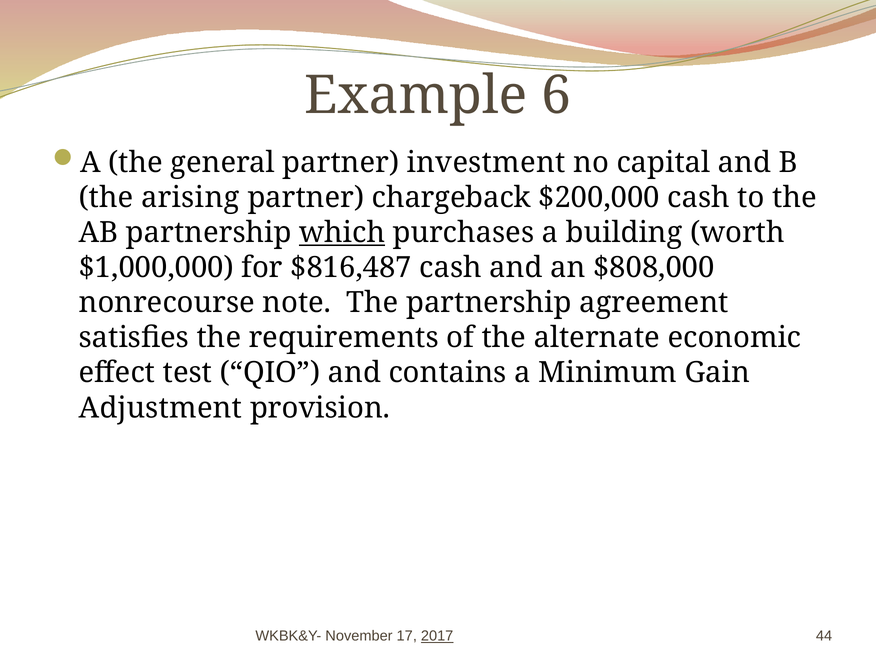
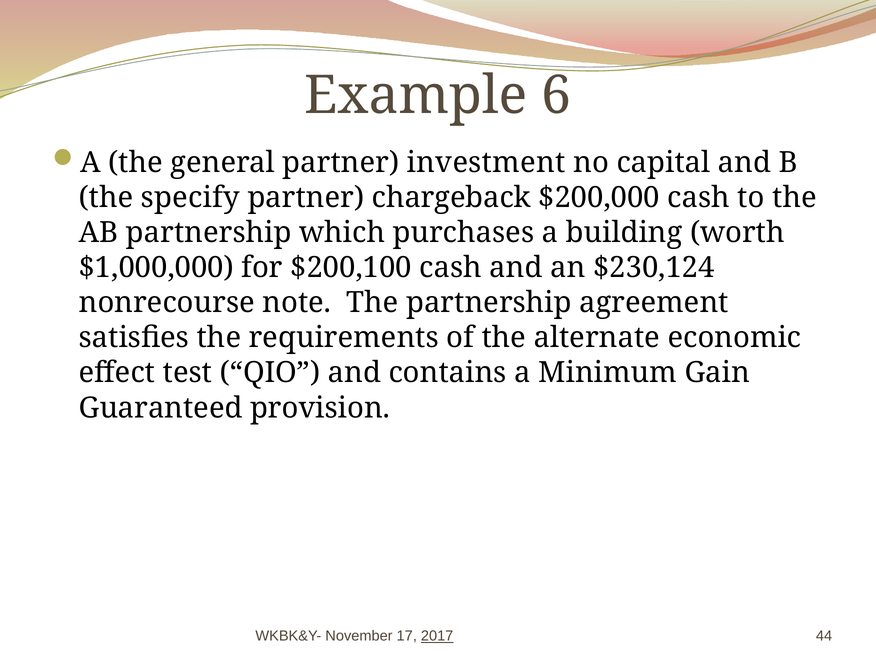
arising: arising -> specify
which underline: present -> none
$816,487: $816,487 -> $200,100
$808,000: $808,000 -> $230,124
Adjustment: Adjustment -> Guaranteed
